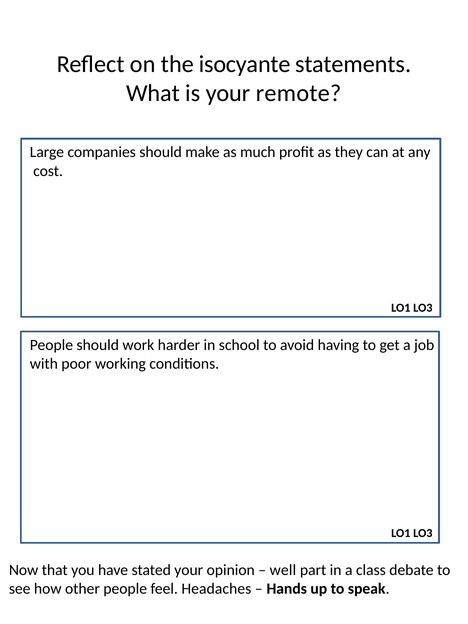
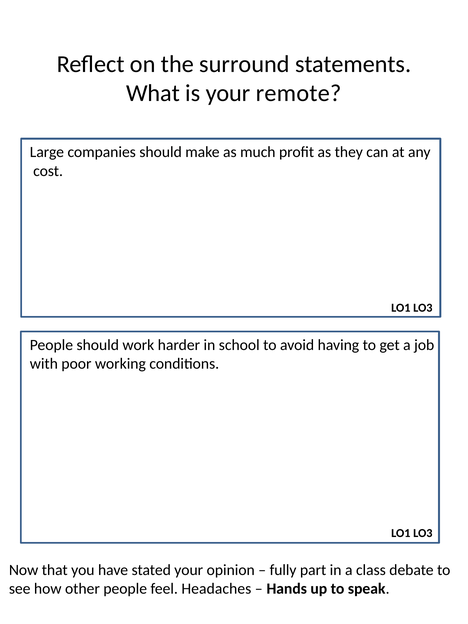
isocyante: isocyante -> surround
well: well -> fully
